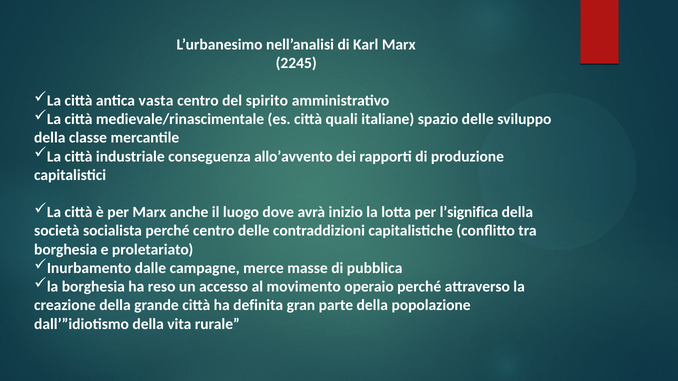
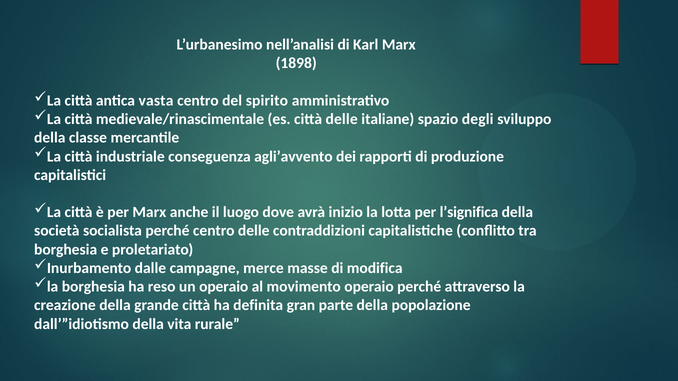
2245: 2245 -> 1898
città quali: quali -> delle
spazio delle: delle -> degli
allo’avvento: allo’avvento -> agli’avvento
pubblica: pubblica -> modifica
un accesso: accesso -> operaio
